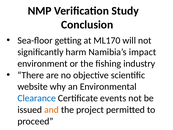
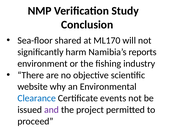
getting: getting -> shared
impact: impact -> reports
and colour: orange -> purple
